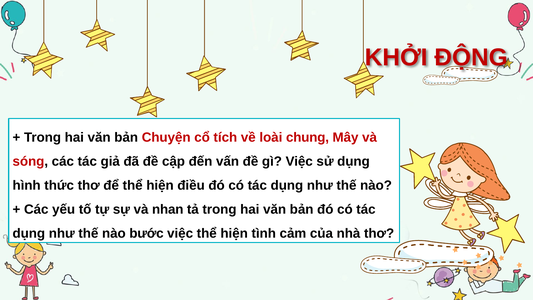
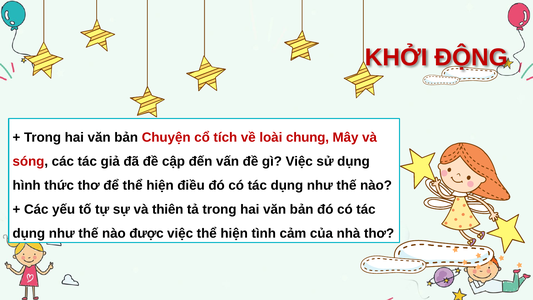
nhan: nhan -> thiên
bước: bước -> được
